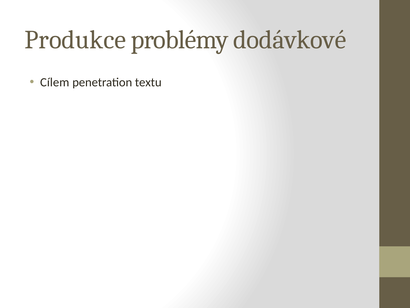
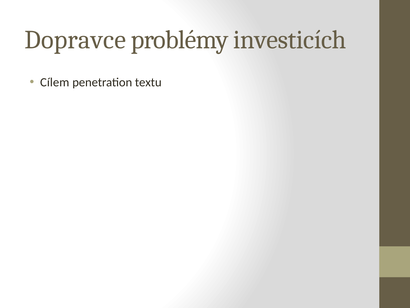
Produkce: Produkce -> Dopravce
dodávkové: dodávkové -> investicích
